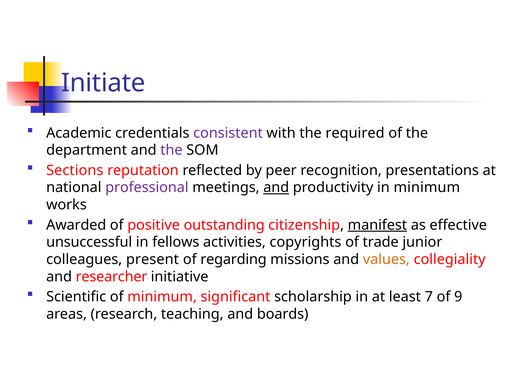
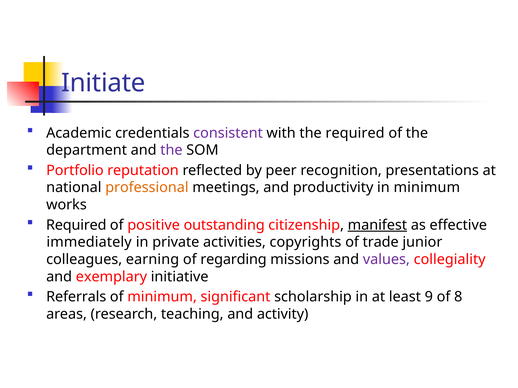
Sections: Sections -> Portfolio
professional colour: purple -> orange
and at (276, 188) underline: present -> none
Awarded at (76, 225): Awarded -> Required
unsuccessful: unsuccessful -> immediately
fellows: fellows -> private
present: present -> earning
values colour: orange -> purple
researcher: researcher -> exemplary
Scientific: Scientific -> Referrals
7: 7 -> 9
9: 9 -> 8
boards: boards -> activity
